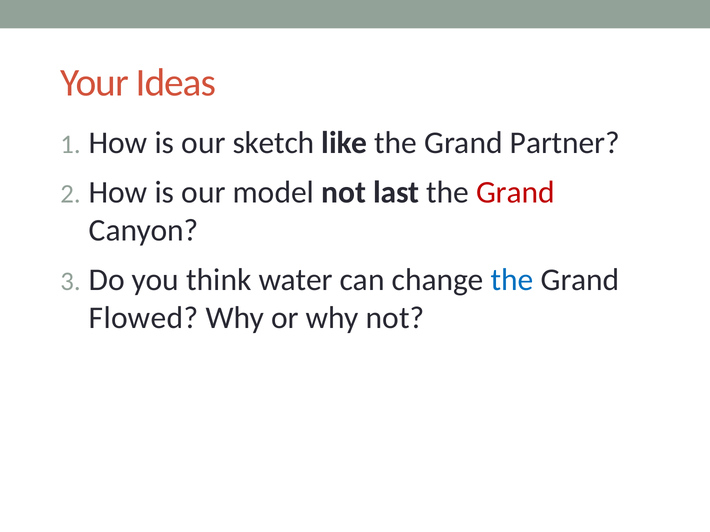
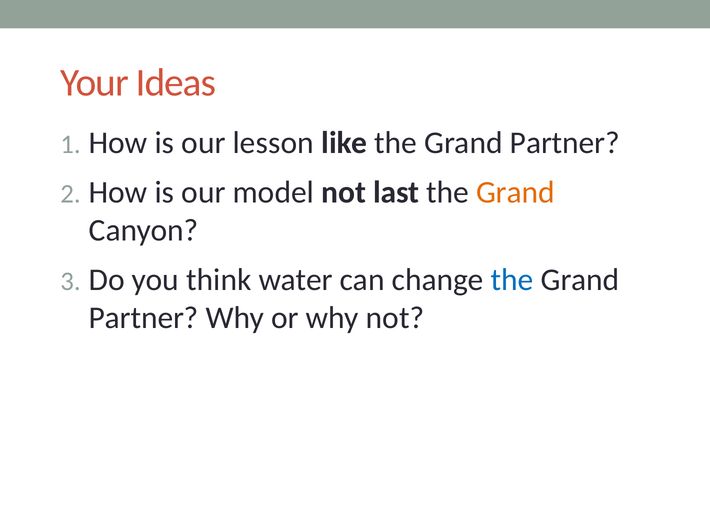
sketch: sketch -> lesson
Grand at (516, 193) colour: red -> orange
Flowed at (143, 318): Flowed -> Partner
